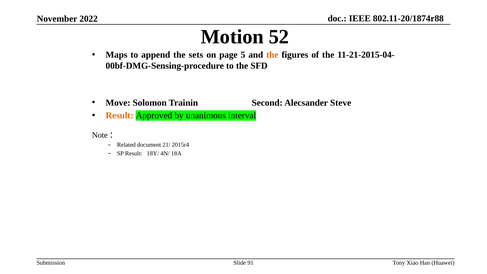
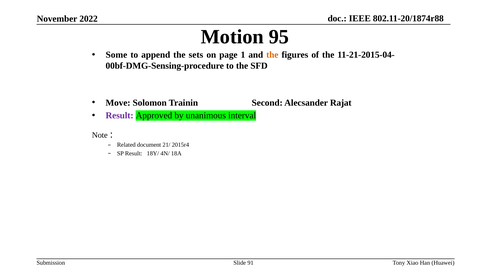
52: 52 -> 95
Maps: Maps -> Some
5: 5 -> 1
Steve: Steve -> Rajat
Result at (120, 116) colour: orange -> purple
